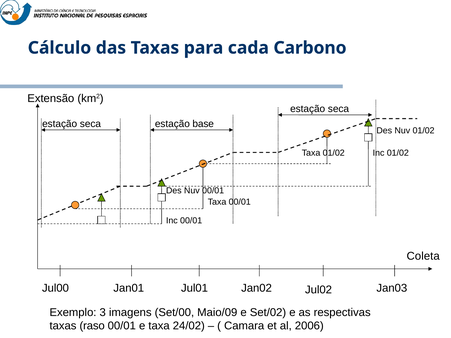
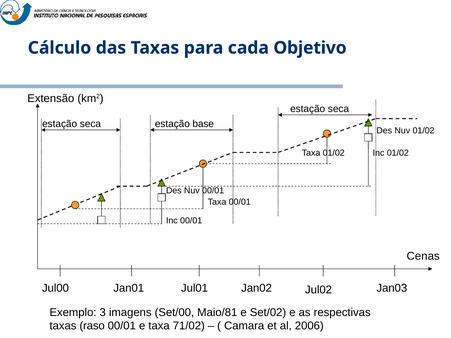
Carbono: Carbono -> Objetivo
Coleta: Coleta -> Cenas
Maio/09: Maio/09 -> Maio/81
24/02: 24/02 -> 71/02
